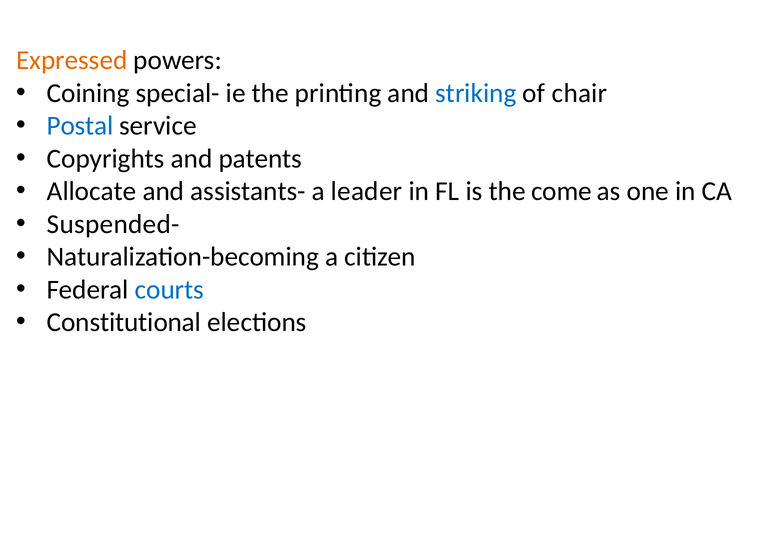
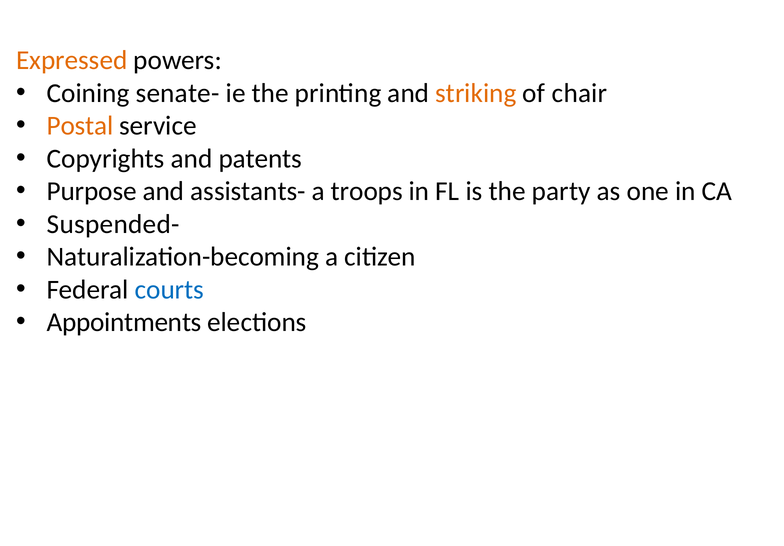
special-: special- -> senate-
striking colour: blue -> orange
Postal colour: blue -> orange
Allocate: Allocate -> Purpose
leader: leader -> troops
come: come -> party
Constitutional: Constitutional -> Appointments
